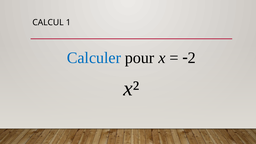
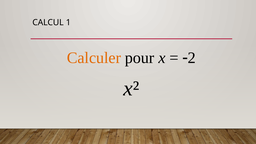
Calculer colour: blue -> orange
